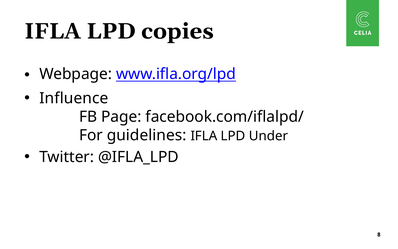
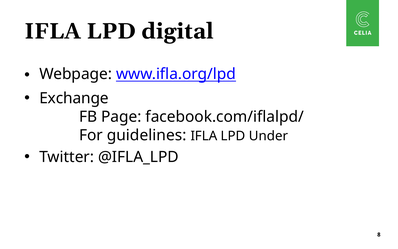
copies: copies -> digital
Influence: Influence -> Exchange
